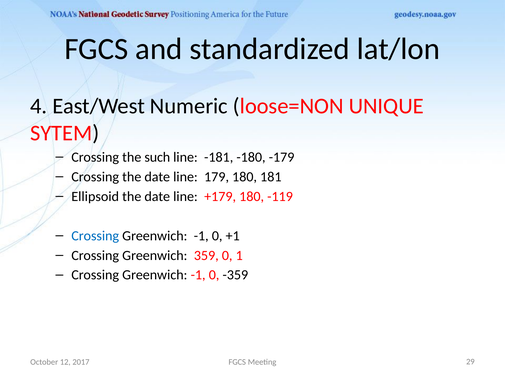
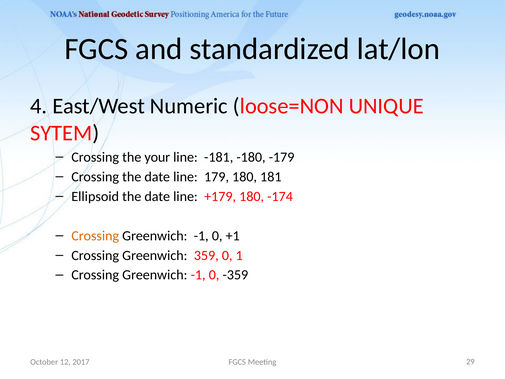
such: such -> your
-119: -119 -> -174
Crossing at (95, 236) colour: blue -> orange
